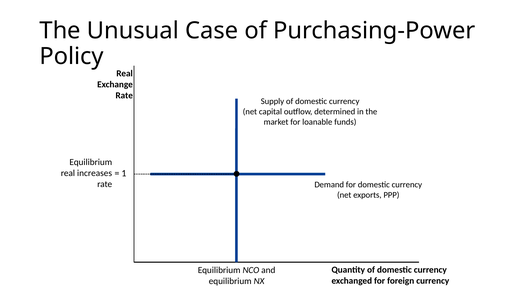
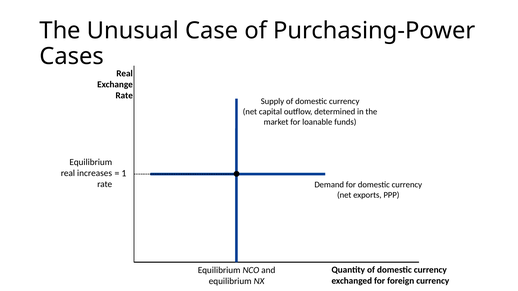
Policy: Policy -> Cases
